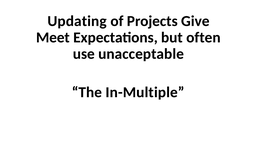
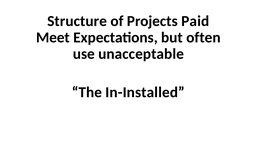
Updating: Updating -> Structure
Give: Give -> Paid
In-Multiple: In-Multiple -> In-Installed
